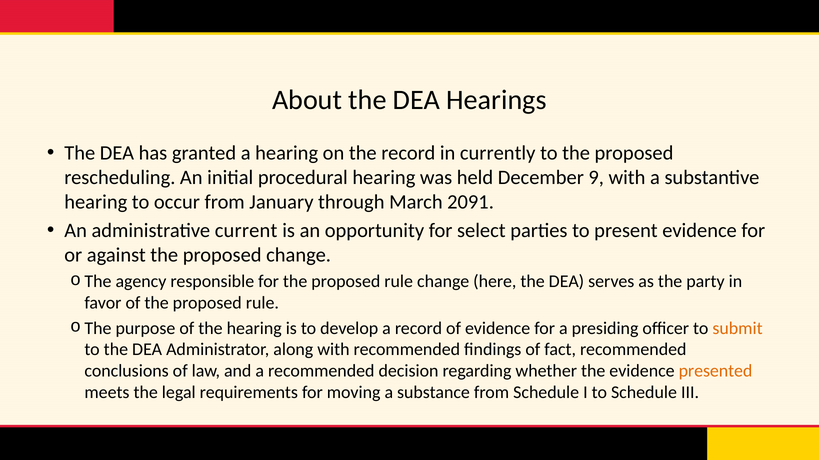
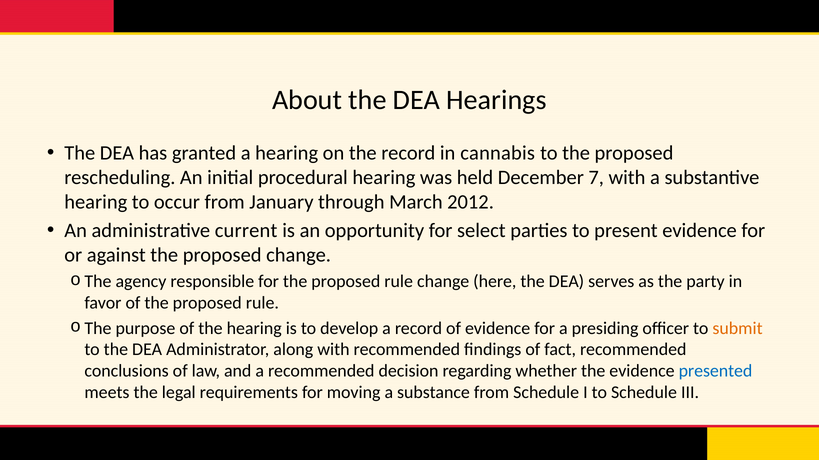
currently: currently -> cannabis
9: 9 -> 7
2091: 2091 -> 2012
presented colour: orange -> blue
